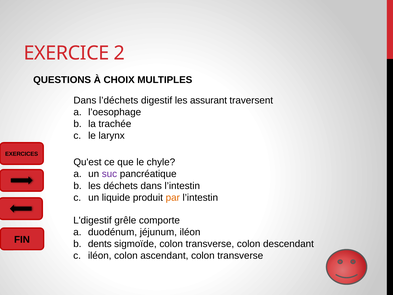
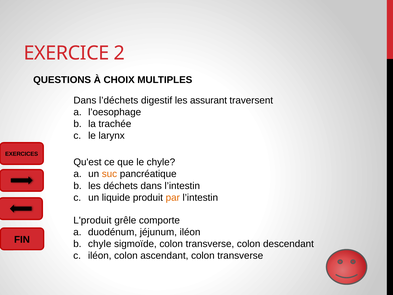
suc colour: purple -> orange
L'digestif: L'digestif -> L'produit
dents at (100, 244): dents -> chyle
